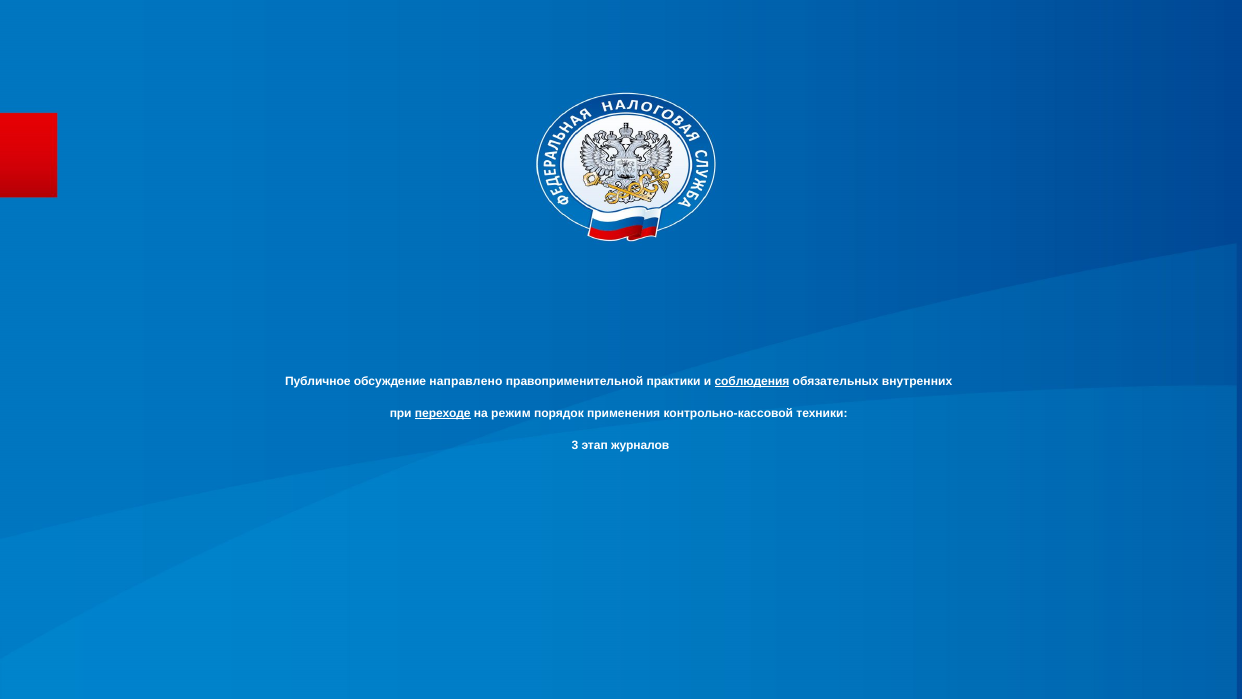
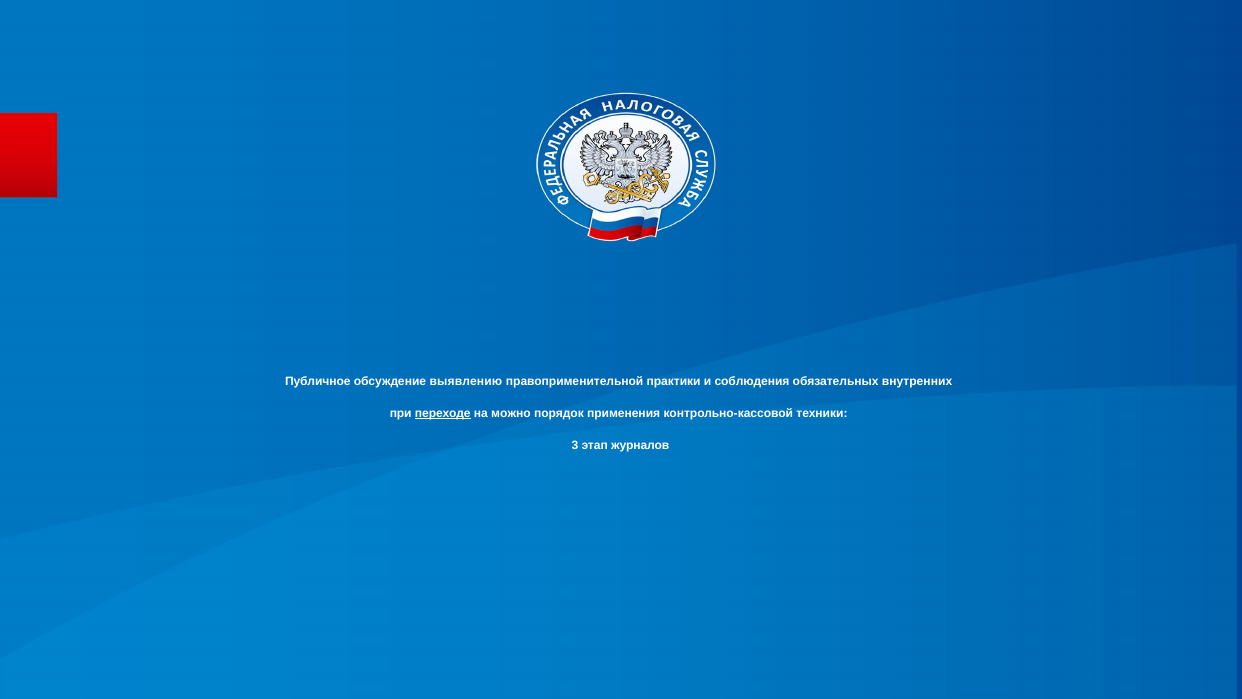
направлено: направлено -> выявлению
соблюдения underline: present -> none
режим: режим -> можно
